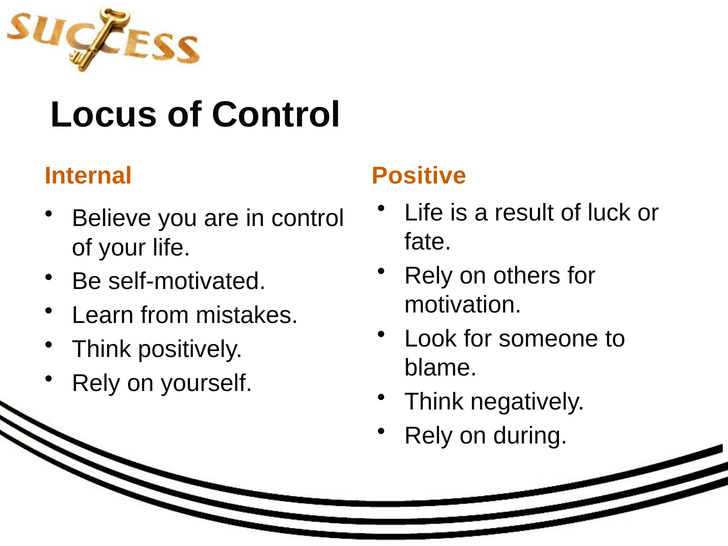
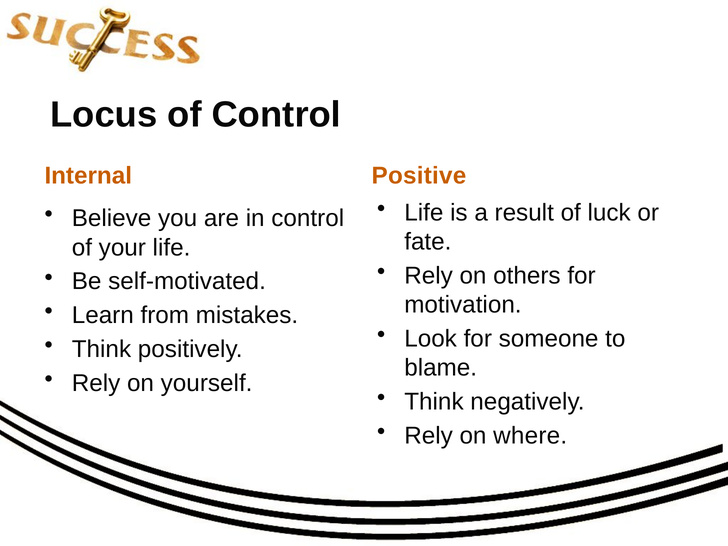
during: during -> where
